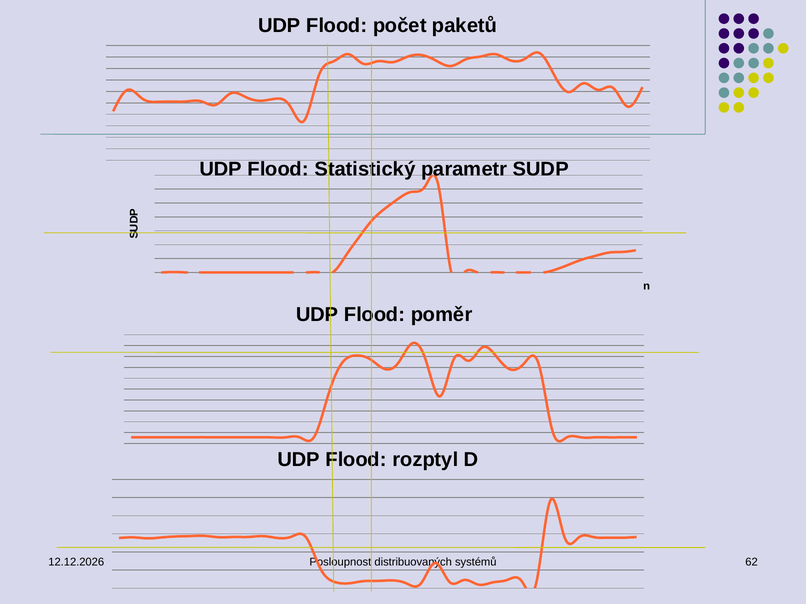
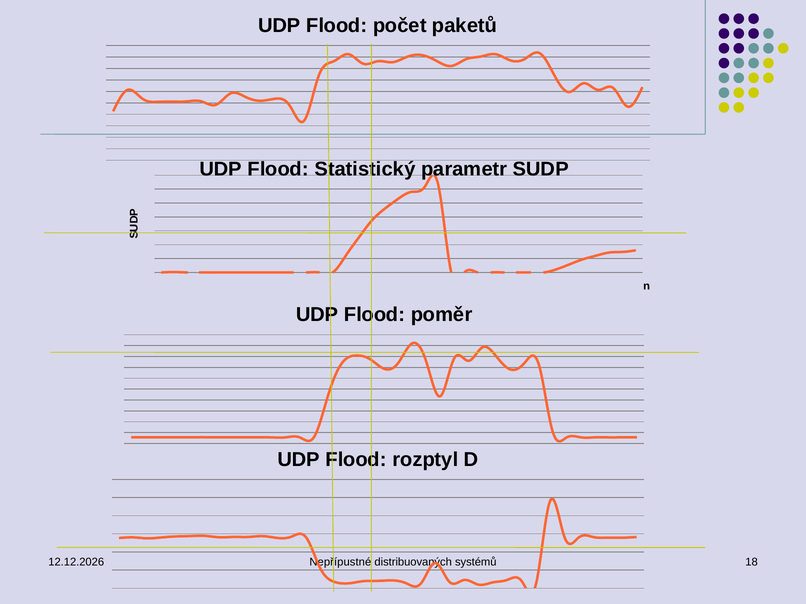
Posloupnost: Posloupnost -> Nepřípustné
62: 62 -> 18
